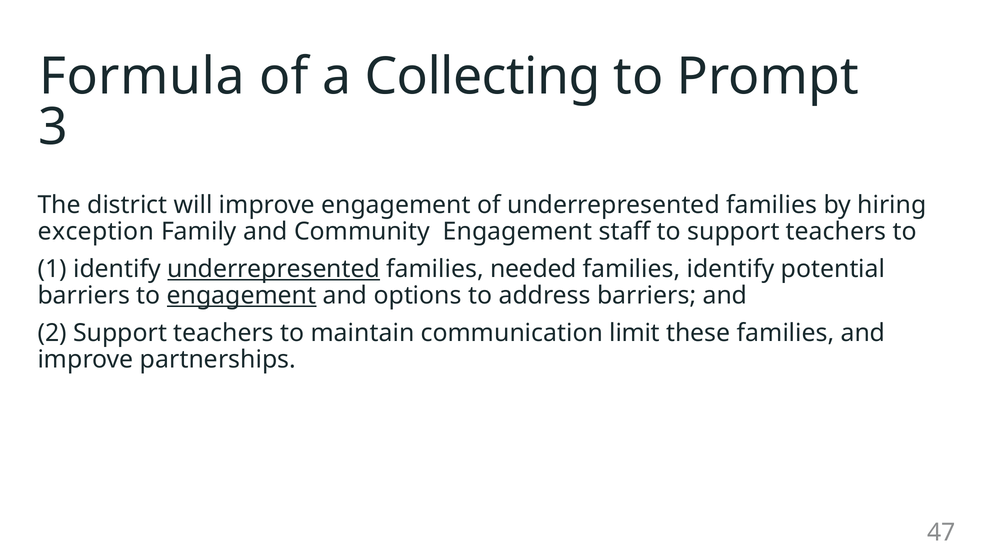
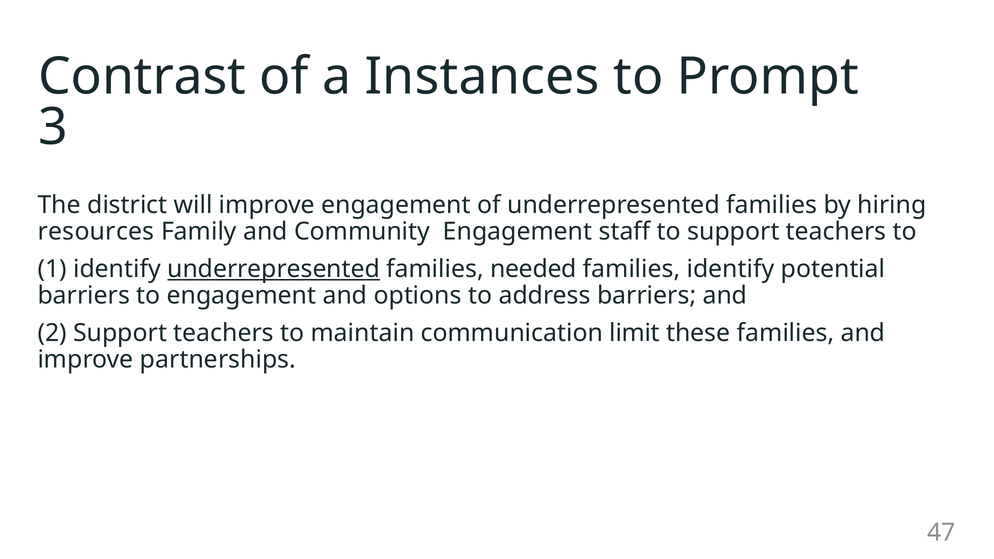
Formula: Formula -> Contrast
Collecting: Collecting -> Instances
exception: exception -> resources
engagement at (242, 296) underline: present -> none
